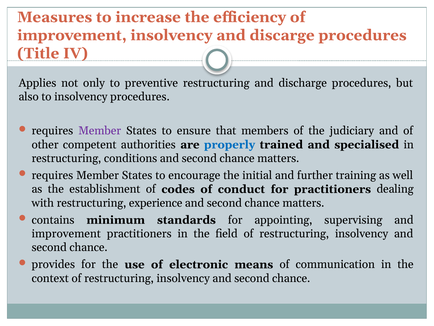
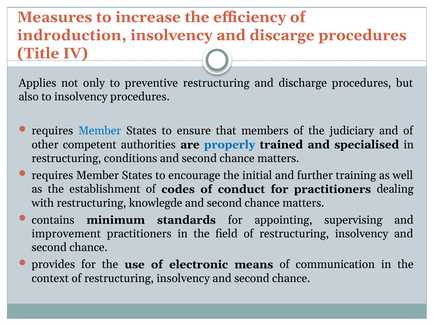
improvement at (72, 35): improvement -> indroduction
Member at (100, 131) colour: purple -> blue
experience: experience -> knowlegde
